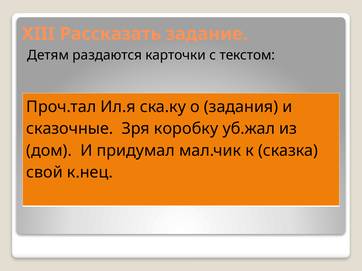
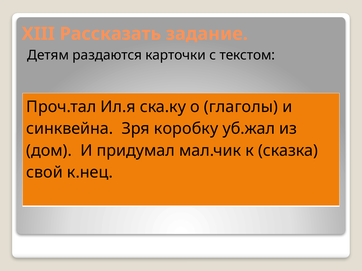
задания: задания -> глаголы
сказочные: сказочные -> синквейна
